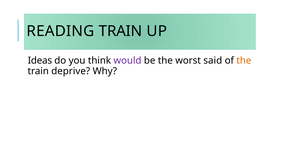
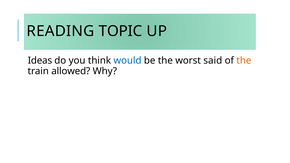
READING TRAIN: TRAIN -> TOPIC
would colour: purple -> blue
deprive: deprive -> allowed
